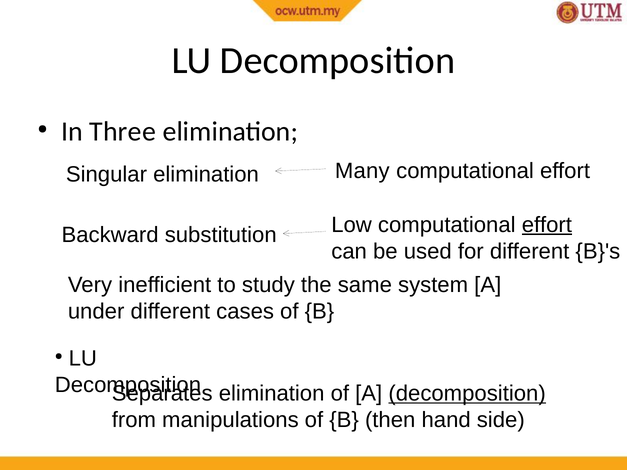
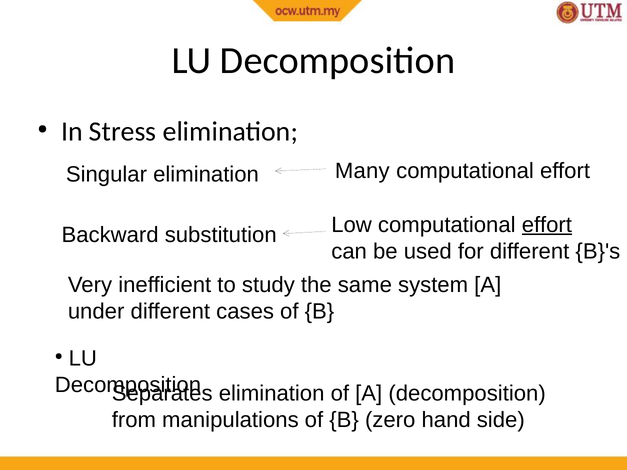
Three: Three -> Stress
decomposition at (467, 394) underline: present -> none
then: then -> zero
